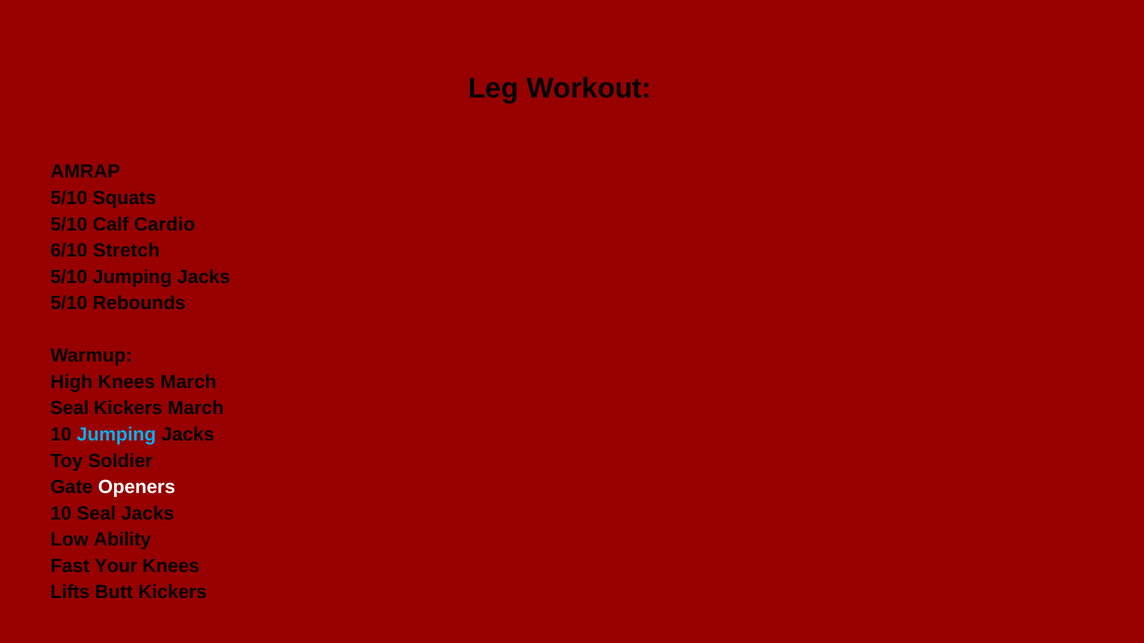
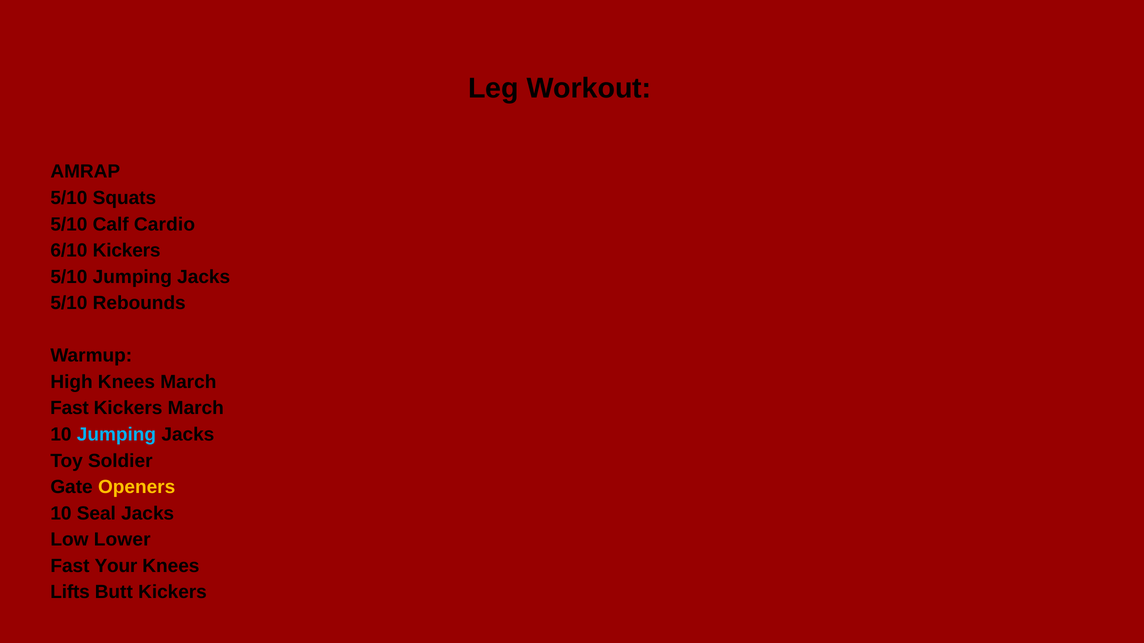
6/10 Stretch: Stretch -> Kickers
Seal at (70, 409): Seal -> Fast
Openers colour: white -> yellow
Ability: Ability -> Lower
